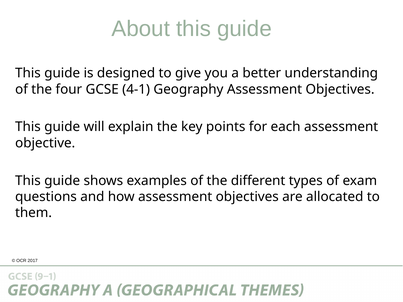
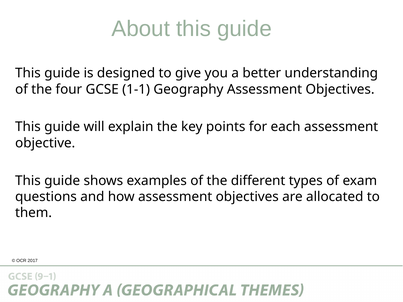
4-1: 4-1 -> 1-1
